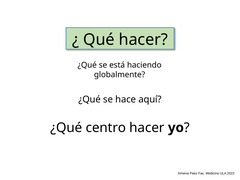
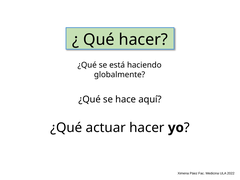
centro: centro -> actuar
